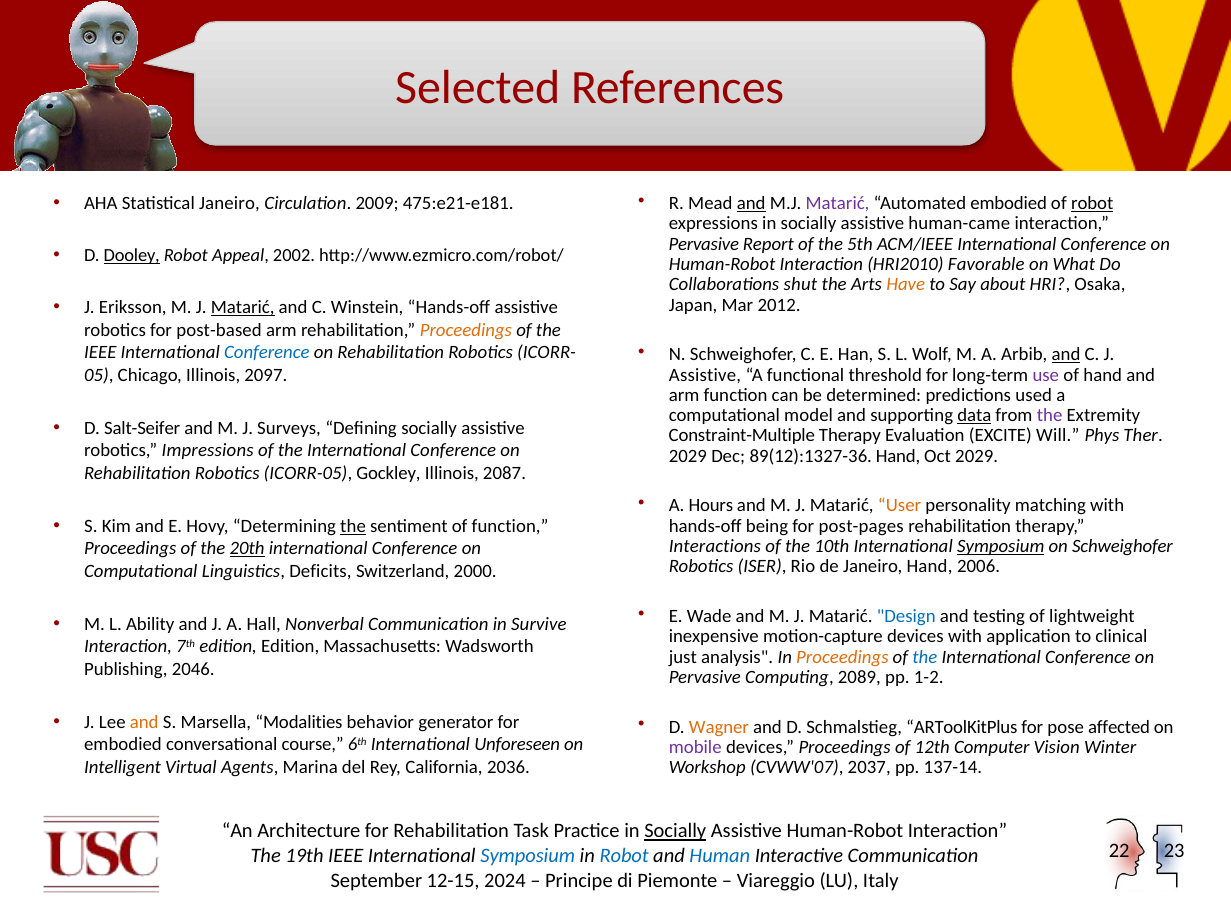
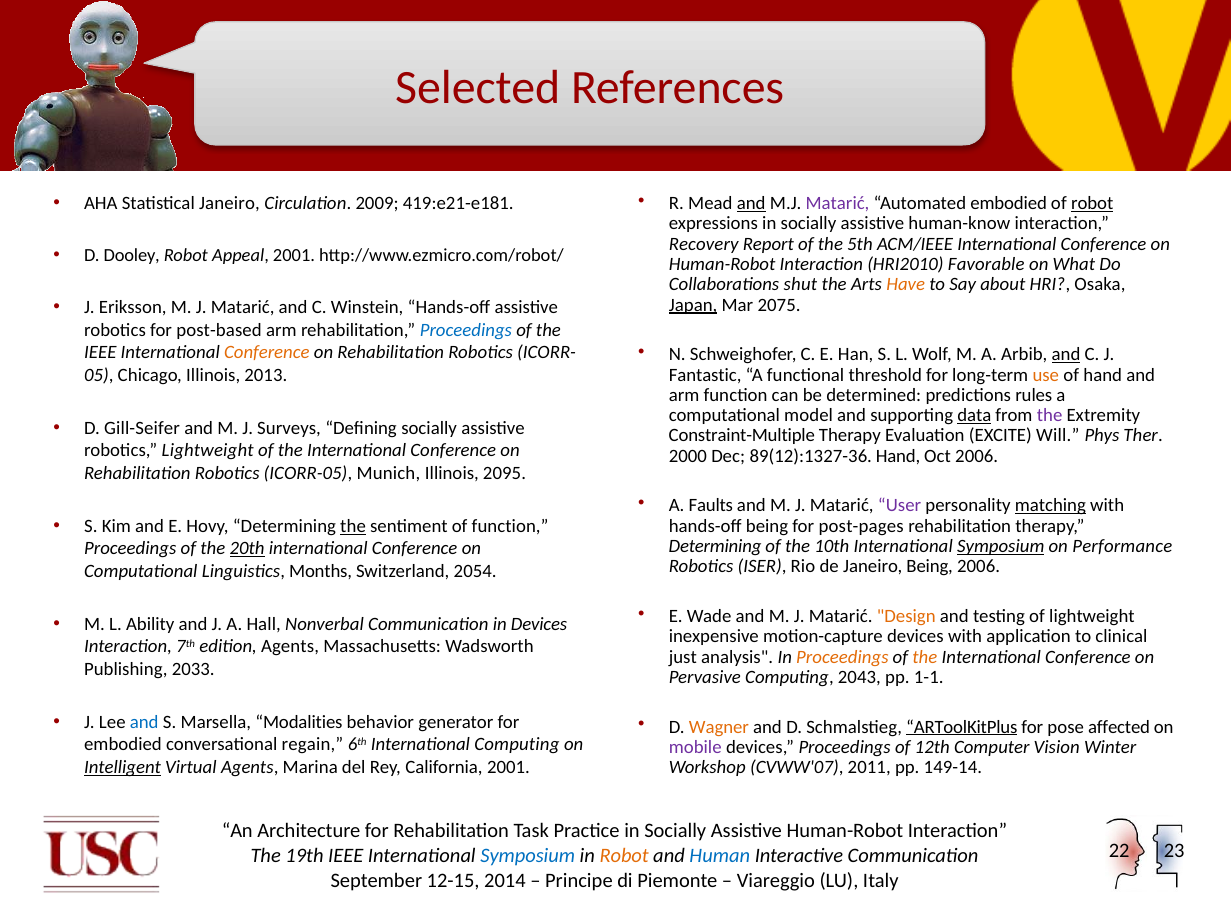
475:e21-e181: 475:e21-e181 -> 419:e21-e181
human-came: human-came -> human-know
Pervasive at (704, 244): Pervasive -> Recovery
Dooley underline: present -> none
Appeal 2002: 2002 -> 2001
Japan underline: none -> present
2012: 2012 -> 2075
Matarić at (243, 307) underline: present -> none
Proceedings at (466, 330) colour: orange -> blue
Conference at (267, 353) colour: blue -> orange
Assistive at (705, 375): Assistive -> Fantastic
use colour: purple -> orange
2097: 2097 -> 2013
used: used -> rules
Salt-Seifer: Salt-Seifer -> Gill-Seifer
robotics Impressions: Impressions -> Lightweight
2029 at (688, 456): 2029 -> 2000
Oct 2029: 2029 -> 2006
Gockley: Gockley -> Munich
2087: 2087 -> 2095
Hours: Hours -> Faults
User colour: orange -> purple
matching underline: none -> present
Interactions at (715, 546): Interactions -> Determining
on Schweighofer: Schweighofer -> Performance
Janeiro Hand: Hand -> Being
Deficits: Deficits -> Months
2000: 2000 -> 2054
Design colour: blue -> orange
in Survive: Survive -> Devices
edition Edition: Edition -> Agents
the at (925, 657) colour: blue -> orange
2046: 2046 -> 2033
2089: 2089 -> 2043
1-2: 1-2 -> 1-1
and at (144, 722) colour: orange -> blue
ARToolKitPlus underline: none -> present
course: course -> regain
International Unforeseen: Unforeseen -> Computing
Intelligent underline: none -> present
California 2036: 2036 -> 2001
2037: 2037 -> 2011
137-14: 137-14 -> 149-14
Socially at (675, 831) underline: present -> none
Robot at (624, 856) colour: blue -> orange
2024: 2024 -> 2014
